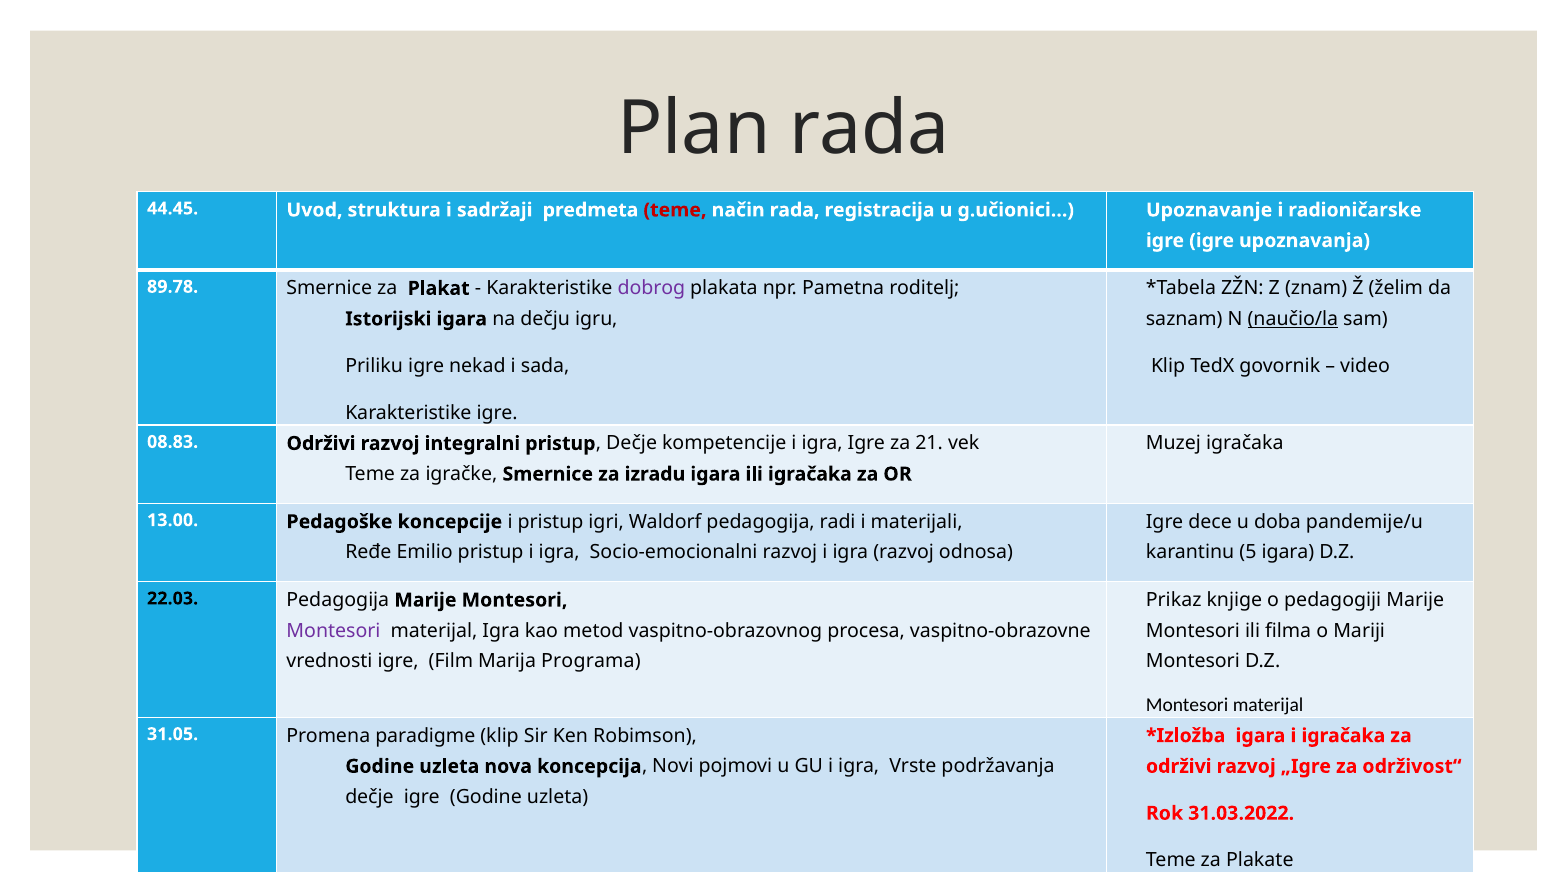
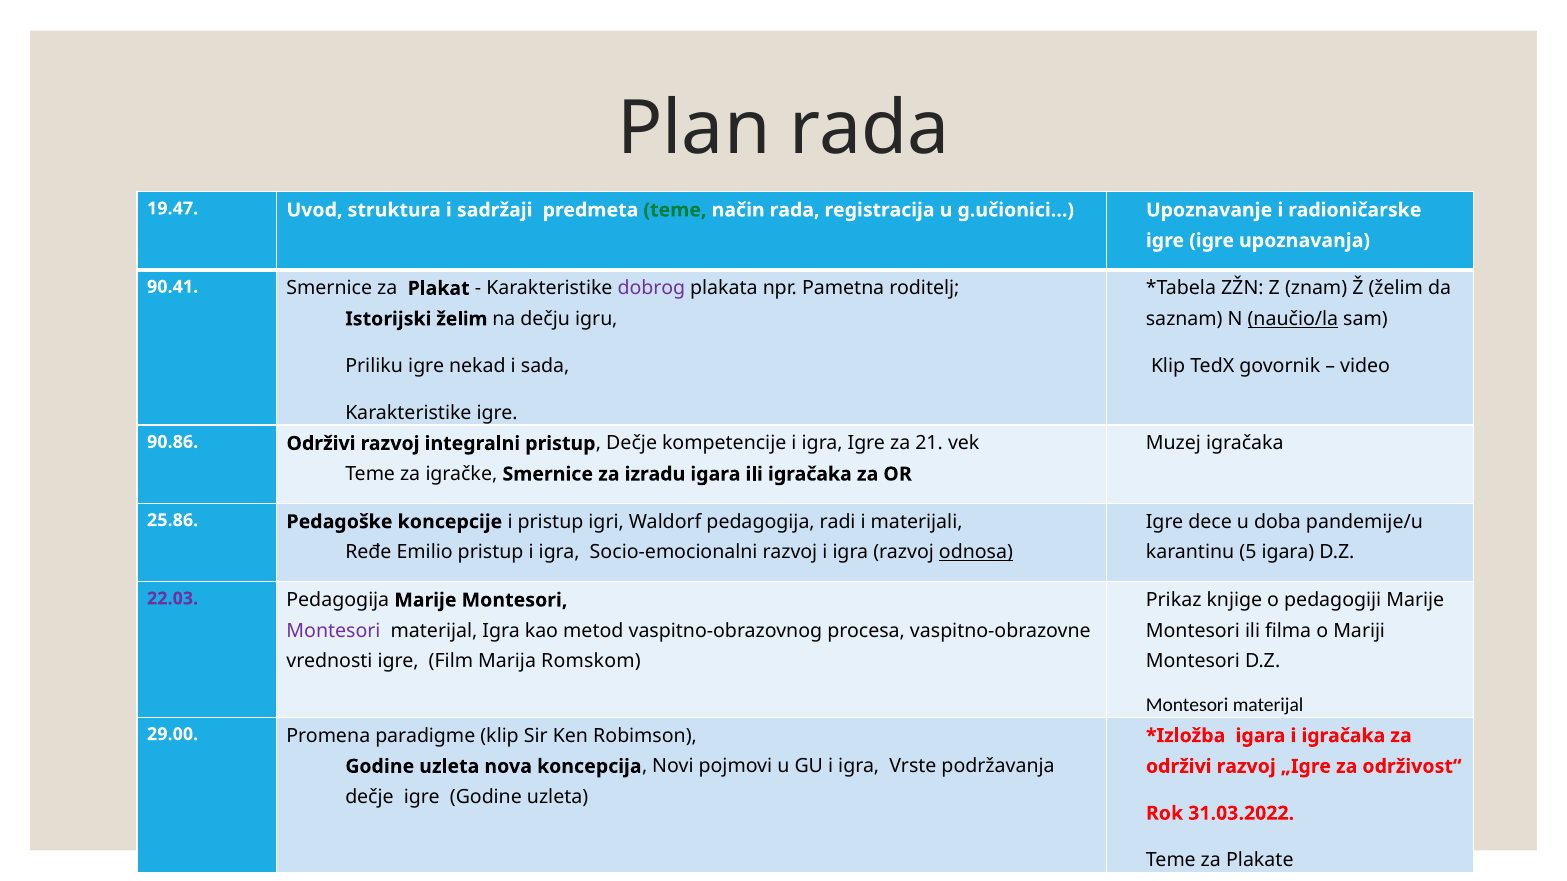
44.45: 44.45 -> 19.47
teme at (675, 210) colour: red -> green
89.78: 89.78 -> 90.41
Istorijski igara: igara -> želim
08.83: 08.83 -> 90.86
13.00: 13.00 -> 25.86
odnosa underline: none -> present
22.03 colour: black -> purple
Programa: Programa -> Romskom
31.05: 31.05 -> 29.00
